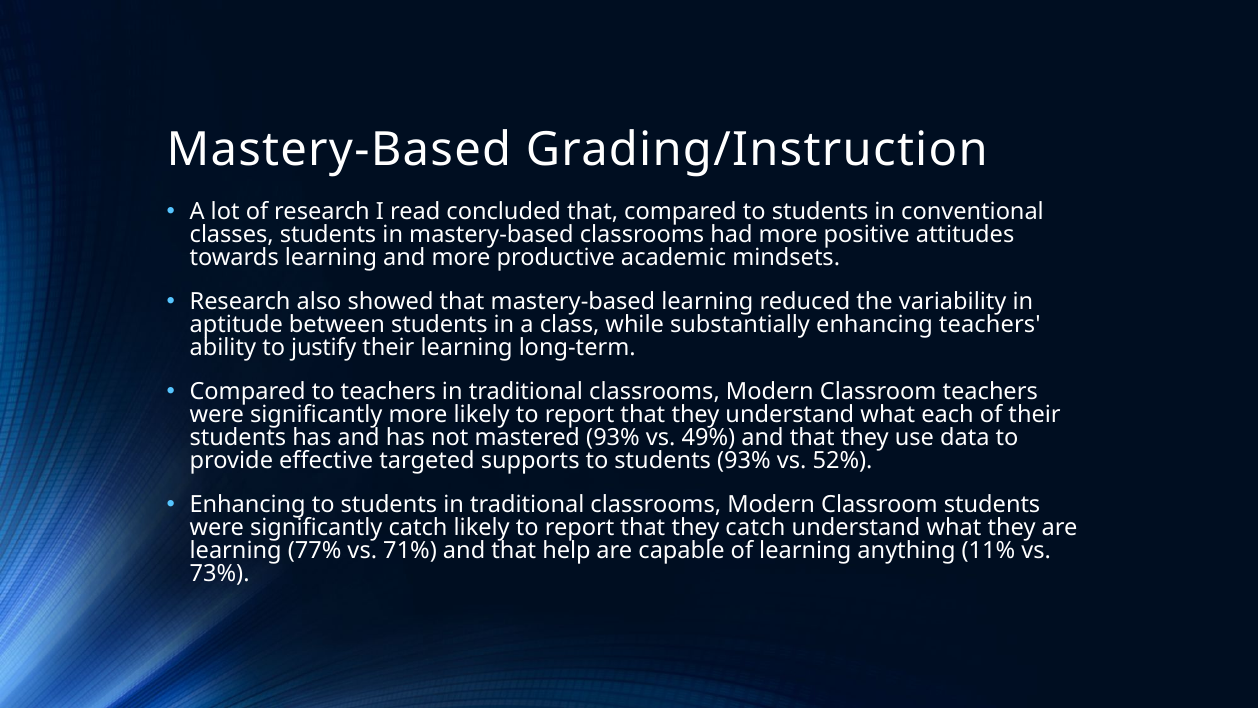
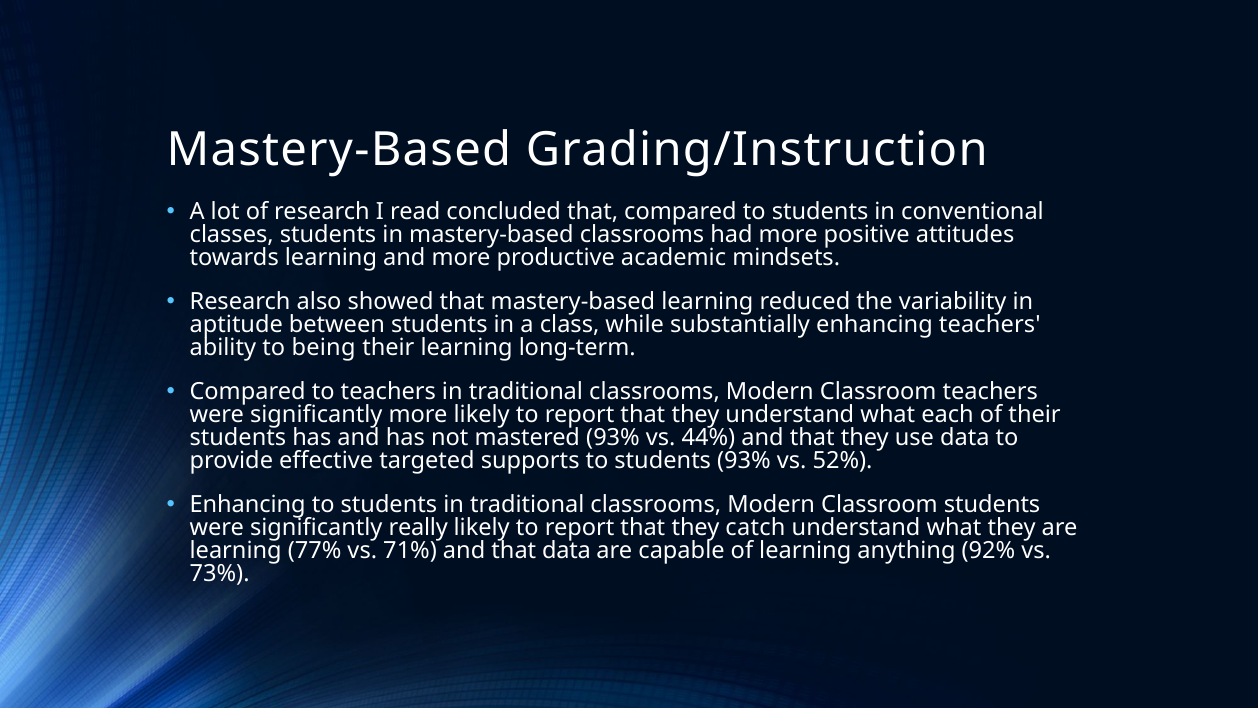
justify: justify -> being
49%: 49% -> 44%
significantly catch: catch -> really
that help: help -> data
11%: 11% -> 92%
